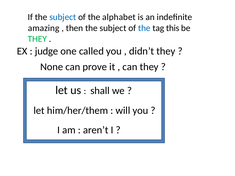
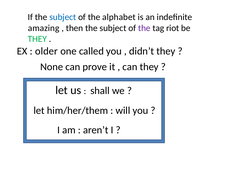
the at (144, 28) colour: blue -> purple
this: this -> riot
judge: judge -> older
